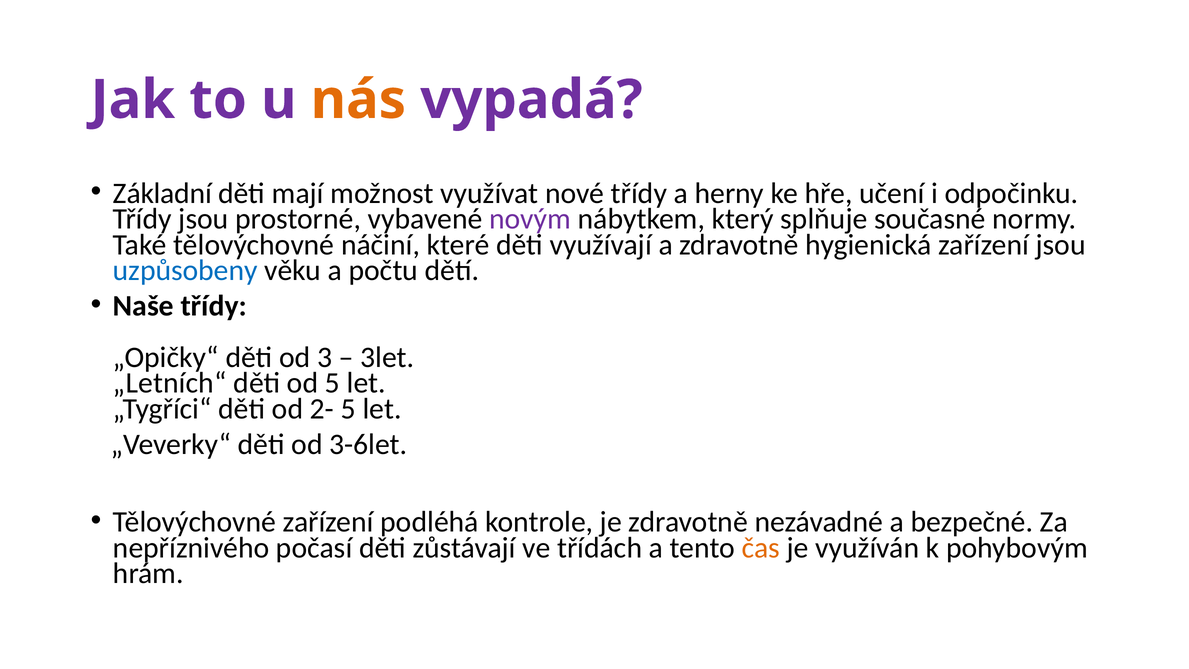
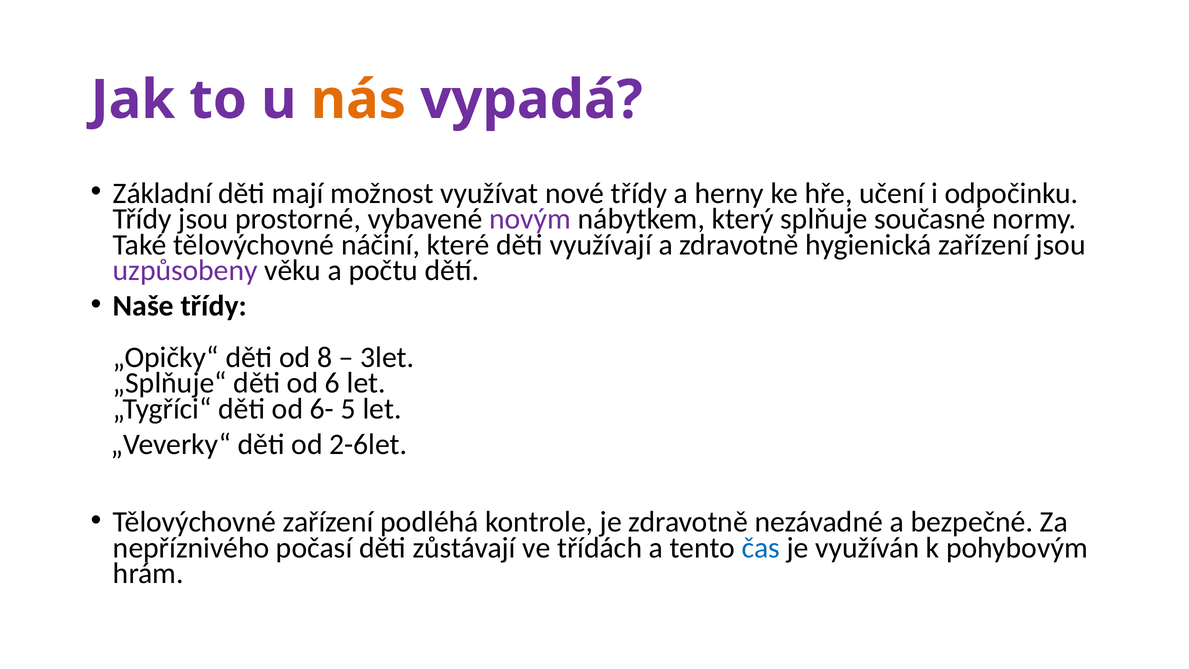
uzpůsobeny colour: blue -> purple
3: 3 -> 8
„Letních“: „Letních“ -> „Splňuje“
od 5: 5 -> 6
2-: 2- -> 6-
3-6let: 3-6let -> 2-6let
čas colour: orange -> blue
